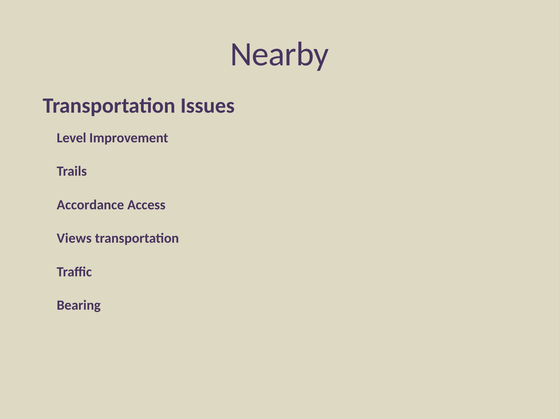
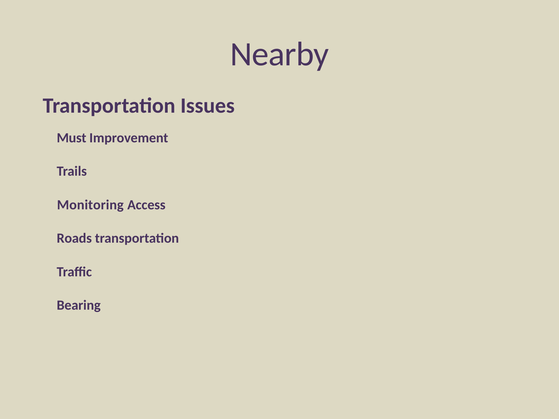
Level: Level -> Must
Accordance: Accordance -> Monitoring
Views: Views -> Roads
